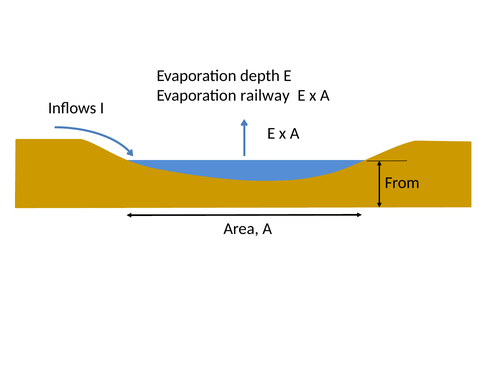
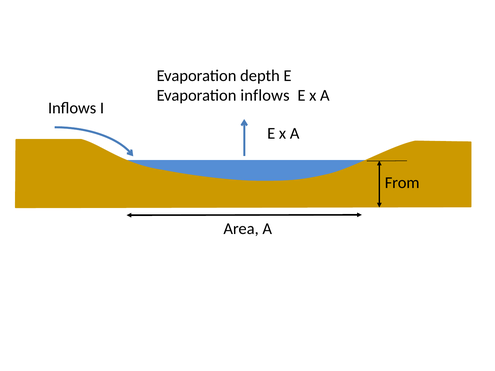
Evaporation railway: railway -> inflows
